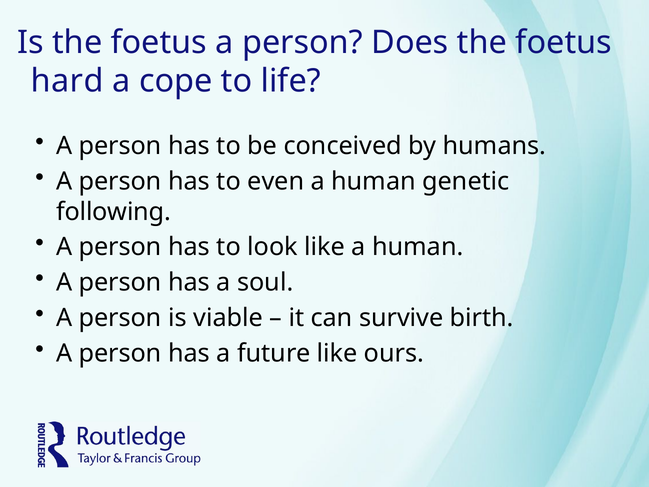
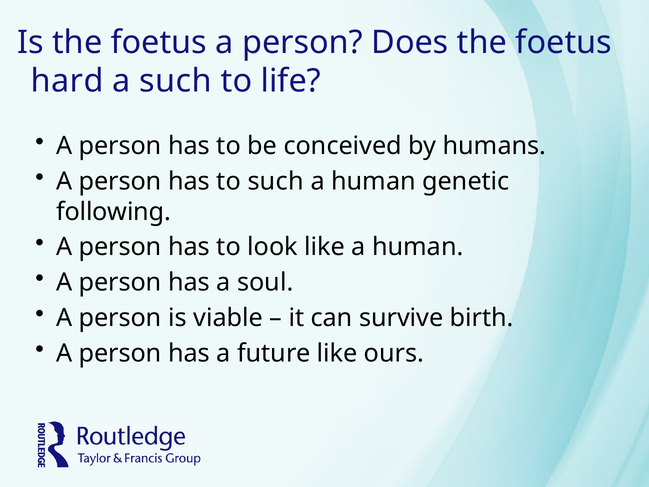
a cope: cope -> such
to even: even -> such
